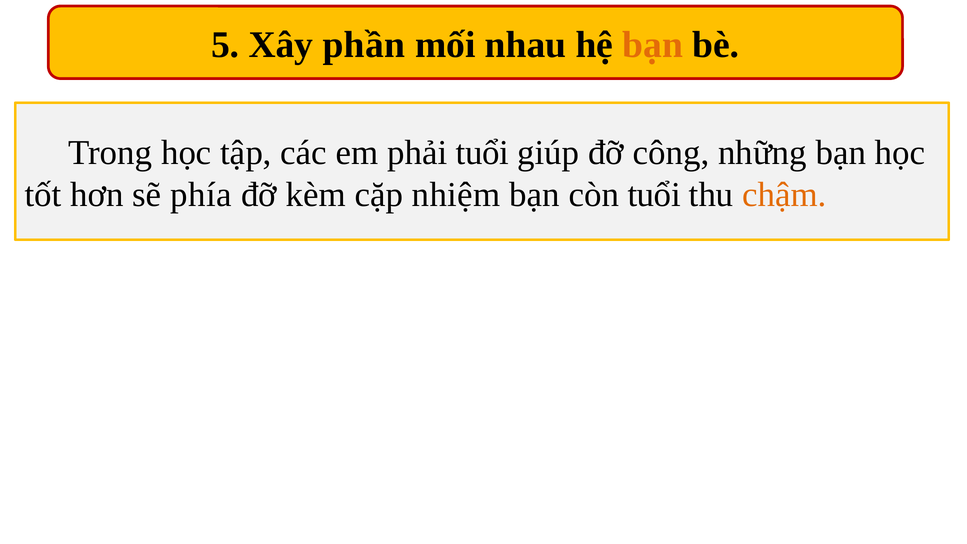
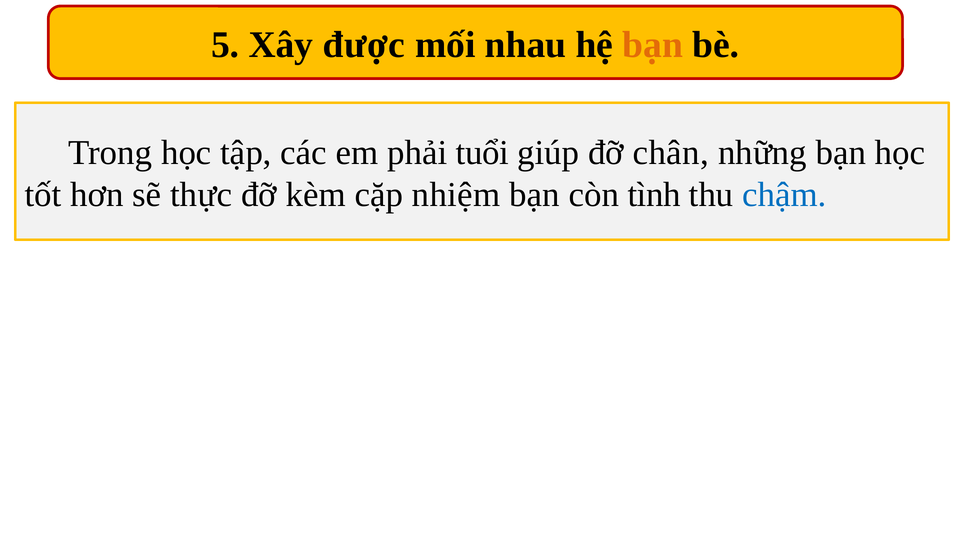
phần: phần -> được
công: công -> chân
phía: phía -> thực
còn tuổi: tuổi -> tình
chậm colour: orange -> blue
